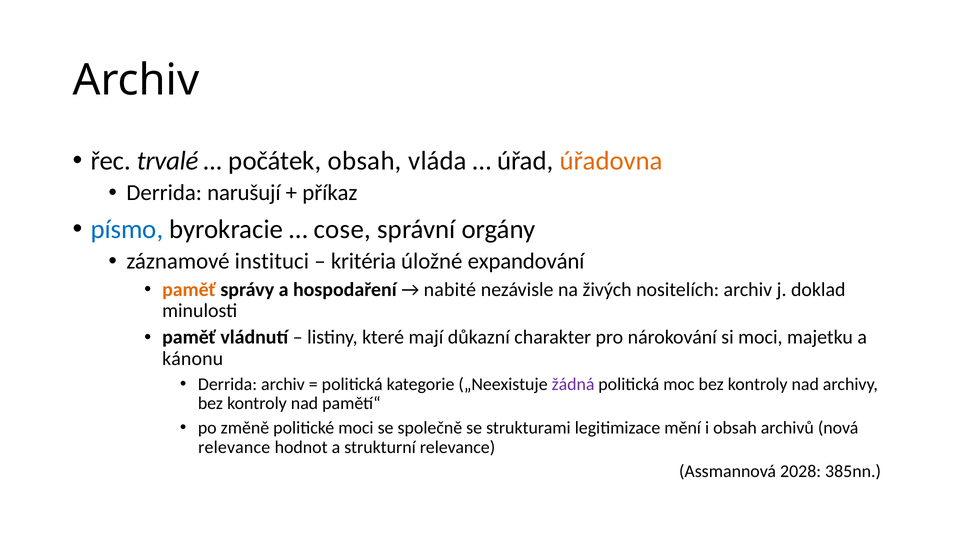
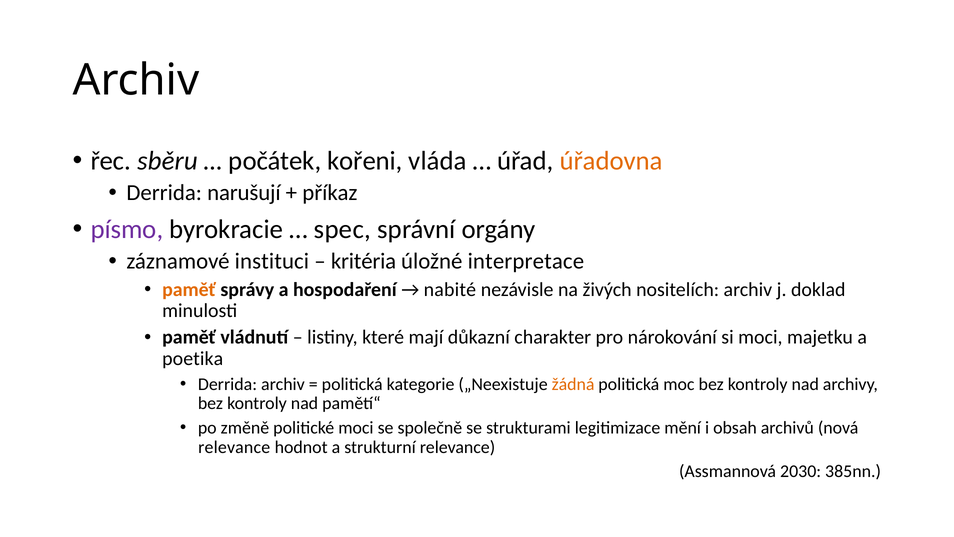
trvalé: trvalé -> sběru
počátek obsah: obsah -> kořeni
písmo colour: blue -> purple
cose: cose -> spec
expandování: expandování -> interpretace
kánonu: kánonu -> poetika
žádná colour: purple -> orange
2028: 2028 -> 2030
